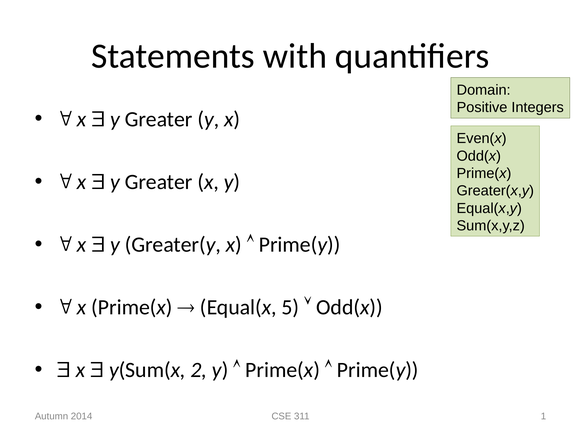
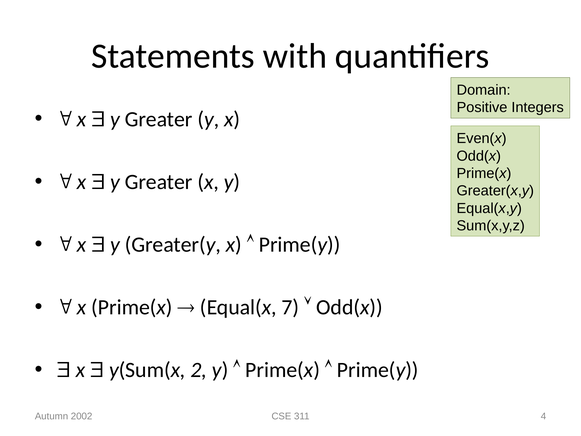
5: 5 -> 7
2014: 2014 -> 2002
1: 1 -> 4
